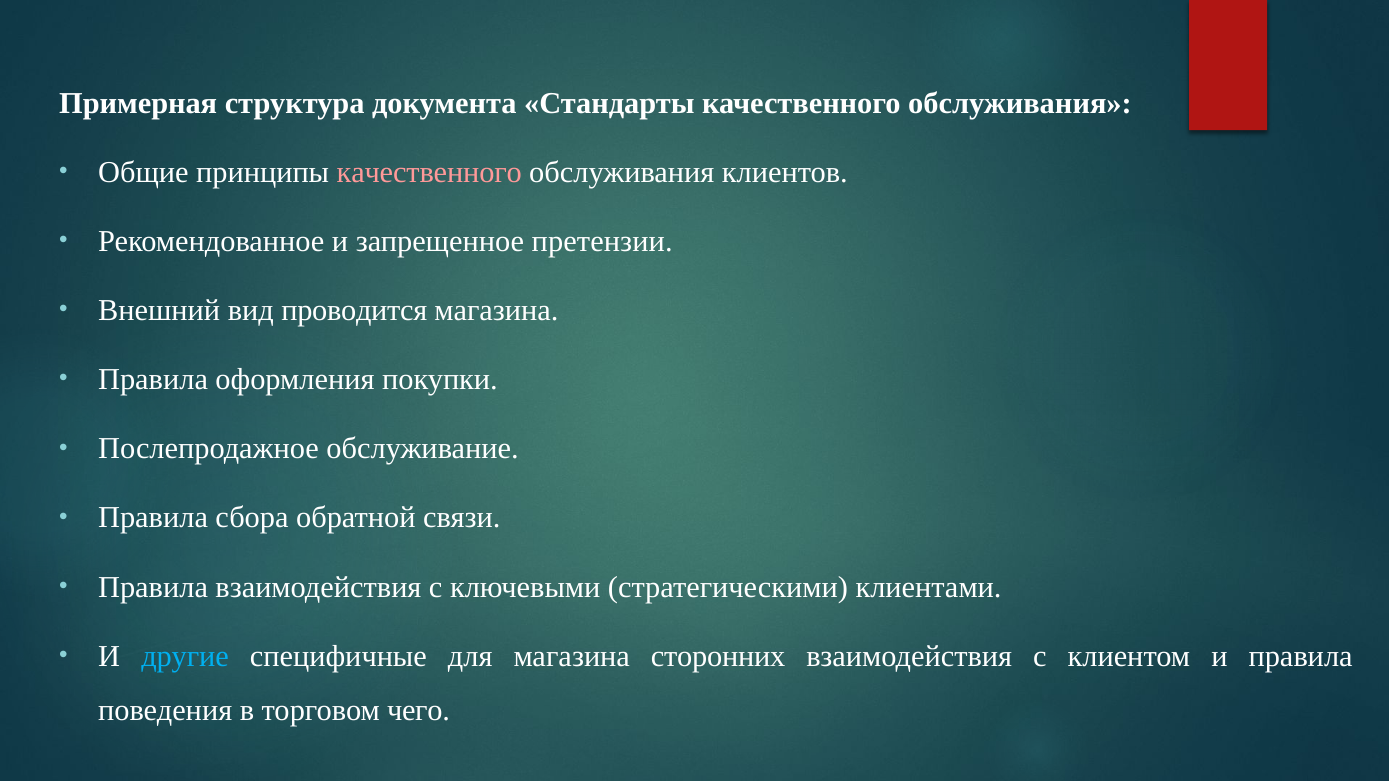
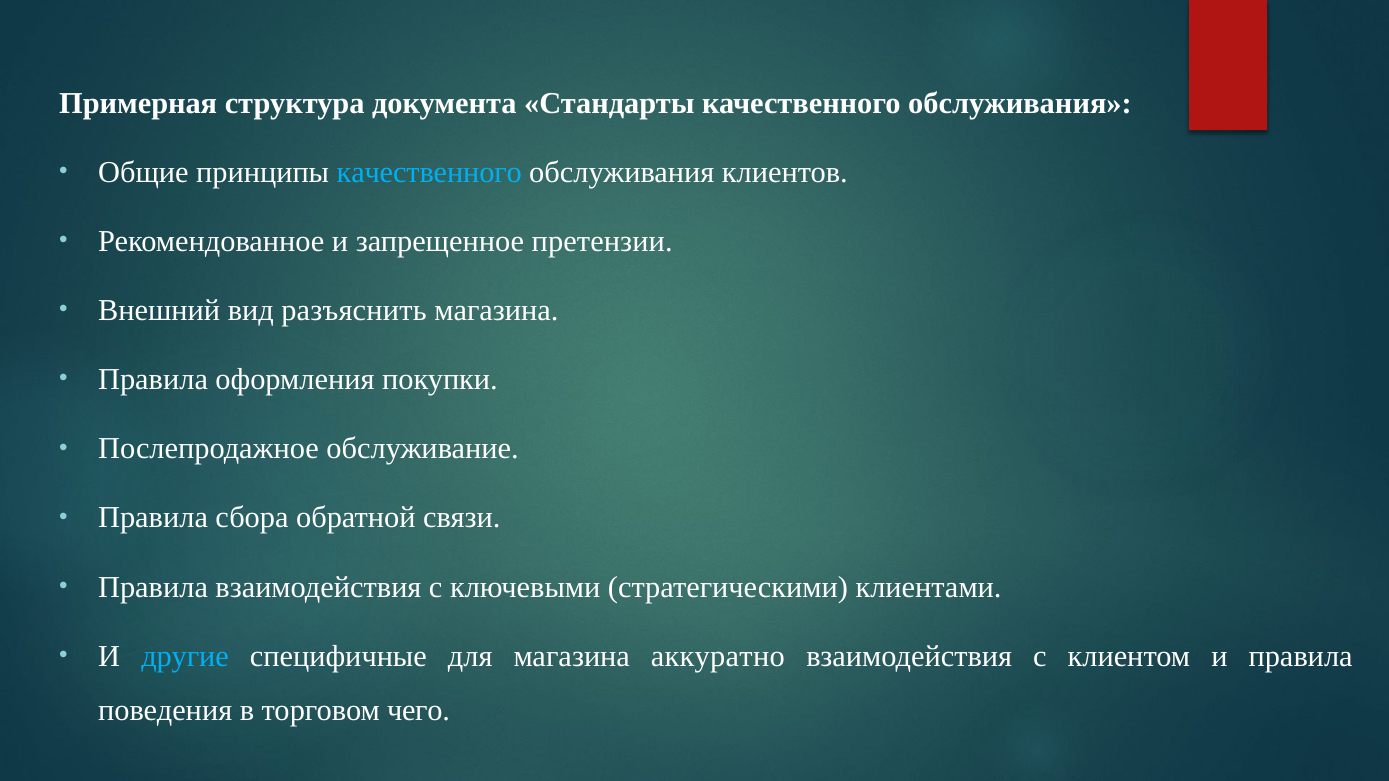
качественного at (429, 172) colour: pink -> light blue
проводится: проводится -> разъяснить
сторонних: сторонних -> аккуратно
